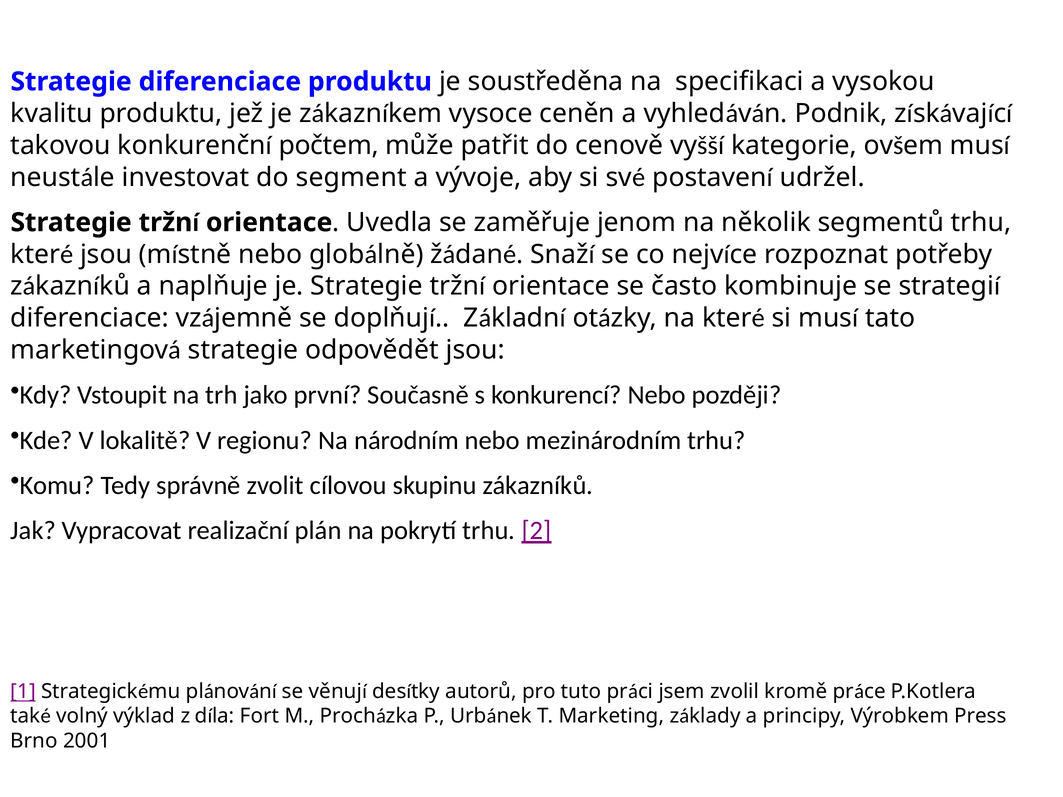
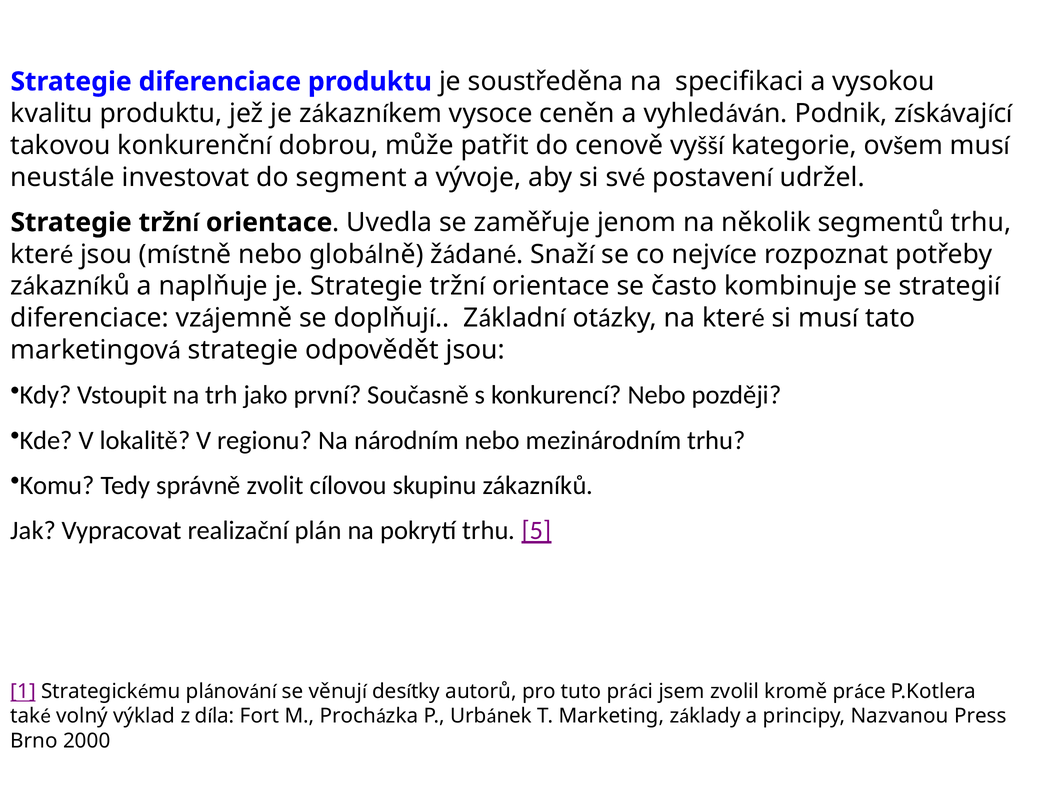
počtem: počtem -> dobrou
2: 2 -> 5
Výrobkem: Výrobkem -> Nazvanou
2001: 2001 -> 2000
